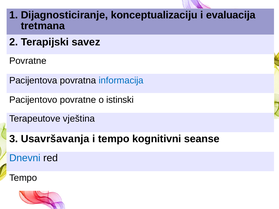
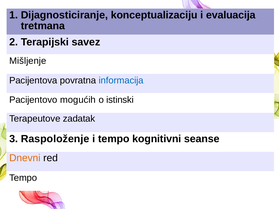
Povratne at (28, 61): Povratne -> Mišljenje
Pacijentovo povratne: povratne -> mogućih
vještina: vještina -> zadatak
Usavršavanja: Usavršavanja -> Raspoloženje
Dnevni colour: blue -> orange
